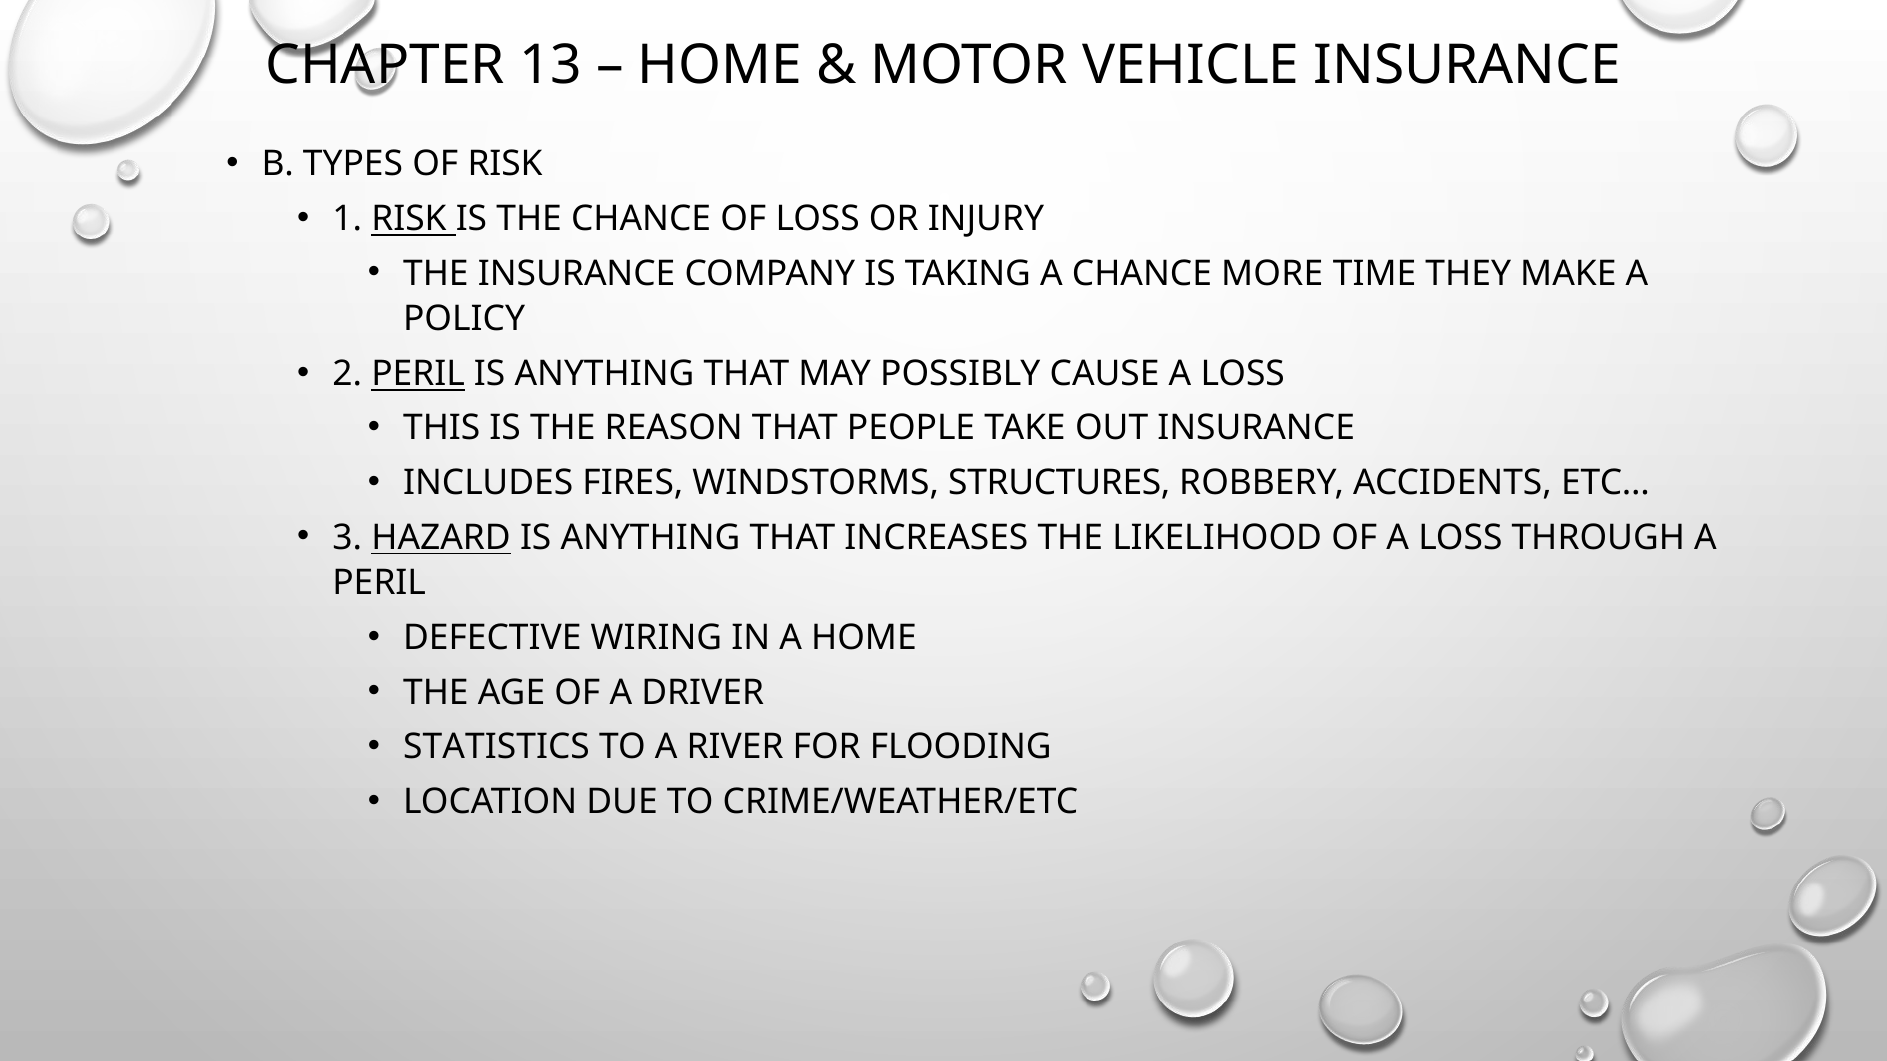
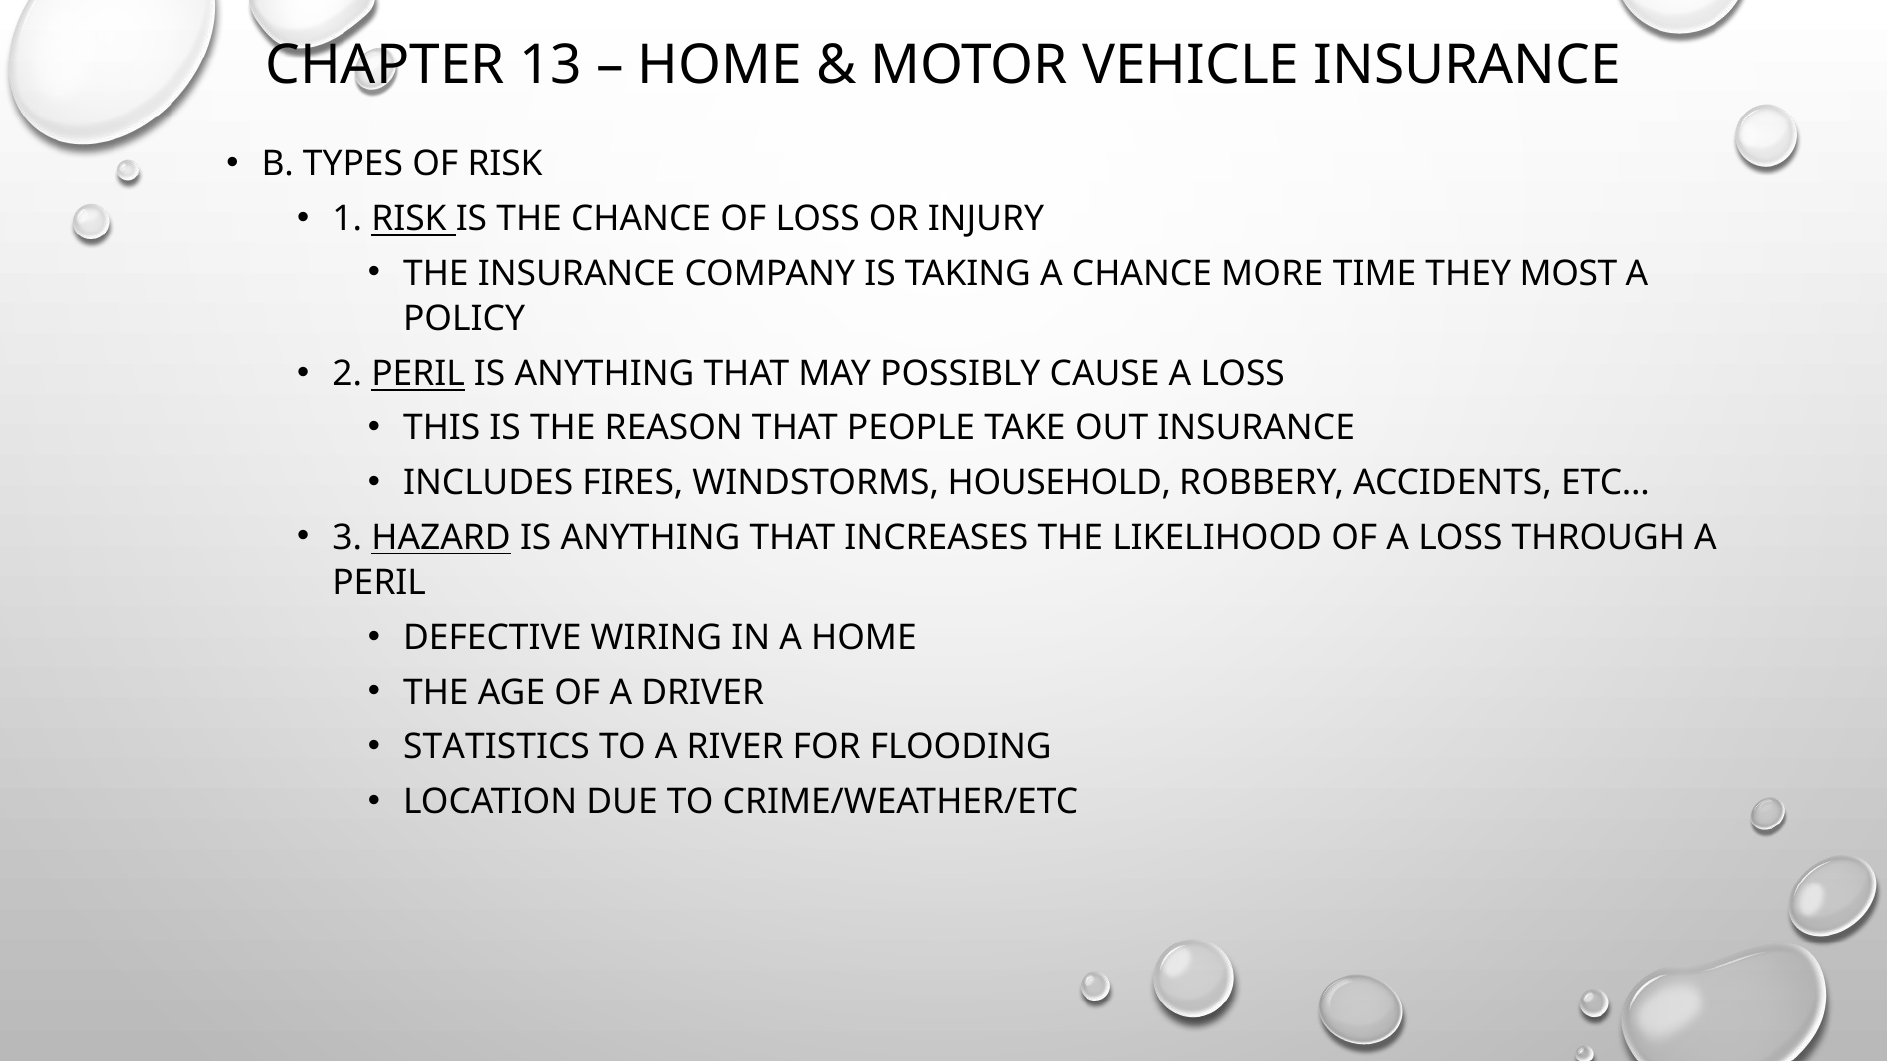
MAKE: MAKE -> MOST
STRUCTURES: STRUCTURES -> HOUSEHOLD
